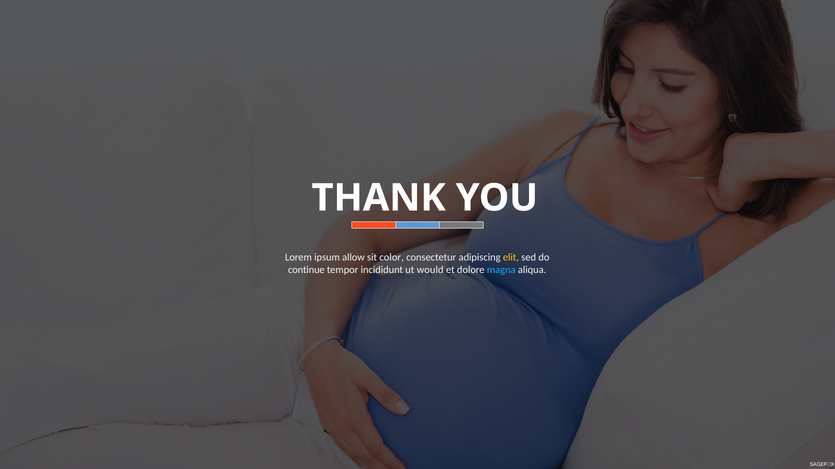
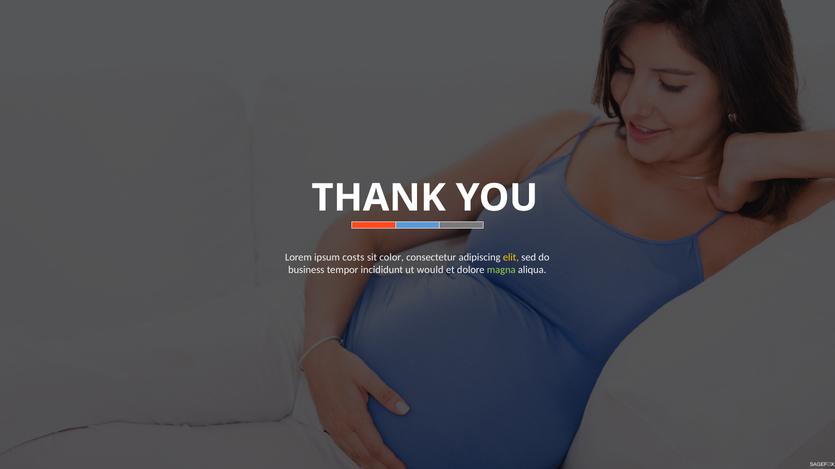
allow: allow -> costs
continue: continue -> business
magna colour: light blue -> light green
